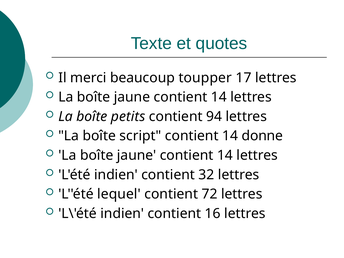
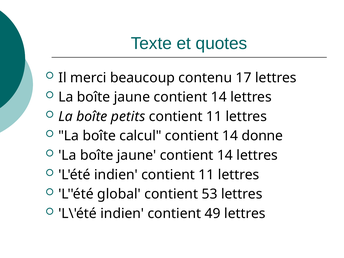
toupper: toupper -> contenu
94 at (214, 117): 94 -> 11
script: script -> calcul
indien contient 32: 32 -> 11
lequel: lequel -> global
72: 72 -> 53
16: 16 -> 49
